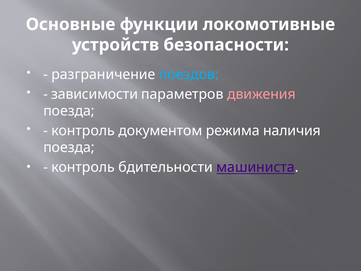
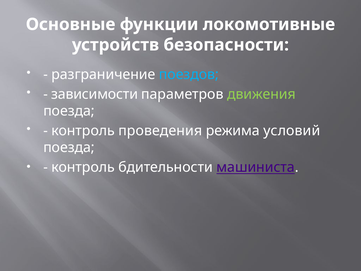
движения colour: pink -> light green
документом: документом -> проведения
наличия: наличия -> условий
